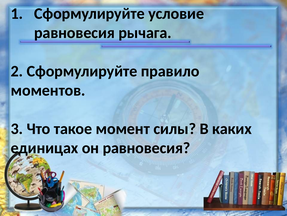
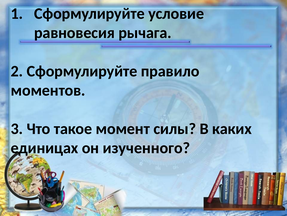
он равновесия: равновесия -> изученного
